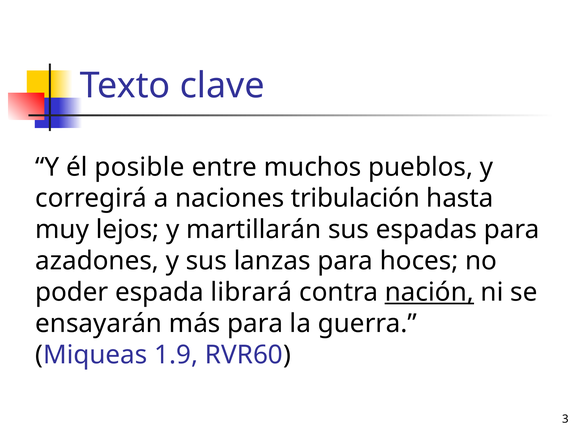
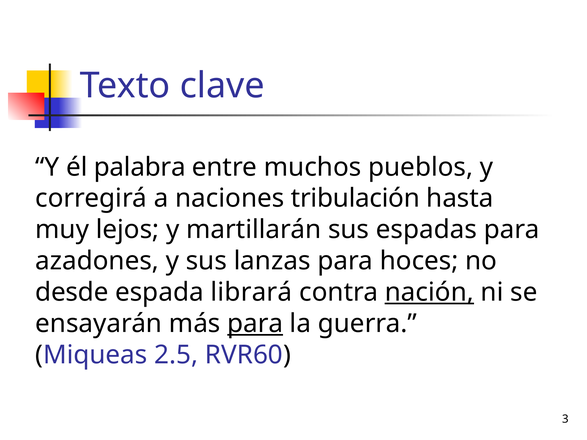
posible: posible -> palabra
poder: poder -> desde
para at (255, 324) underline: none -> present
1.9: 1.9 -> 2.5
